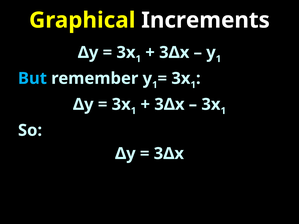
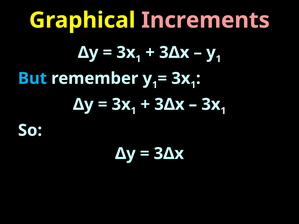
Increments colour: white -> pink
